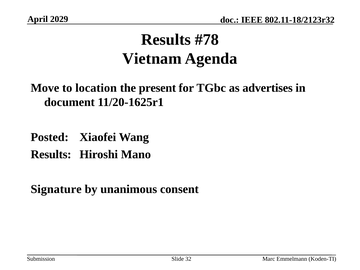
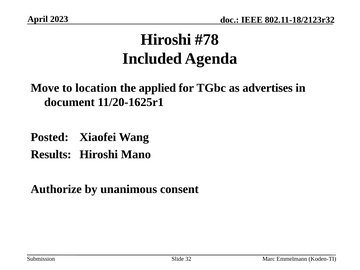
2029: 2029 -> 2023
Results at (166, 39): Results -> Hiroshi
Vietnam: Vietnam -> Included
present: present -> applied
Signature: Signature -> Authorize
